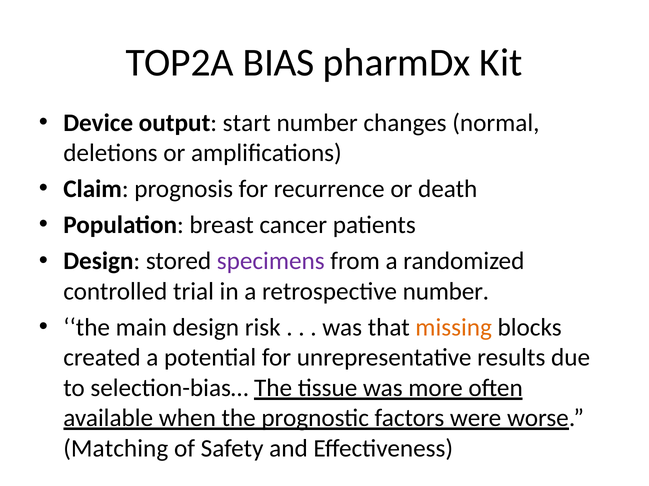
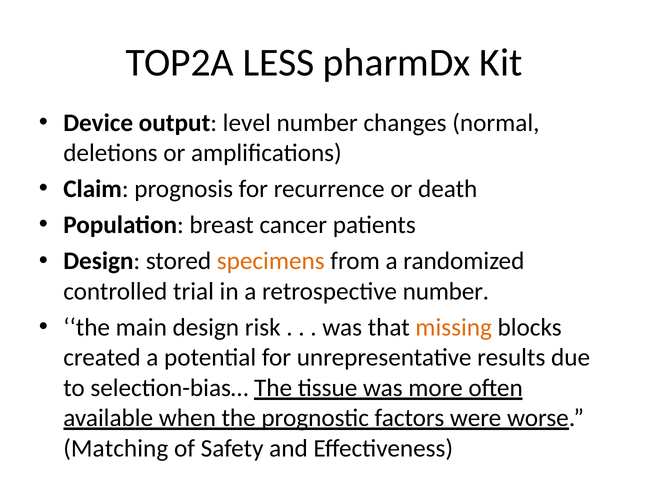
BIAS: BIAS -> LESS
start: start -> level
specimens colour: purple -> orange
